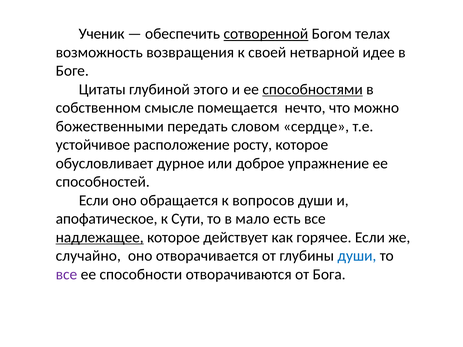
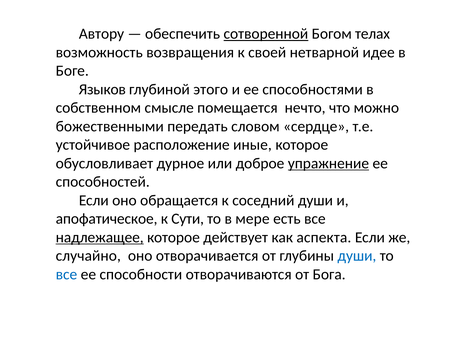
Ученик: Ученик -> Автору
Цитаты: Цитаты -> Языков
способностями underline: present -> none
росту: росту -> иные
упражнение underline: none -> present
вопросов: вопросов -> соседний
мало: мало -> мере
горячее: горячее -> аспекта
все at (66, 275) colour: purple -> blue
